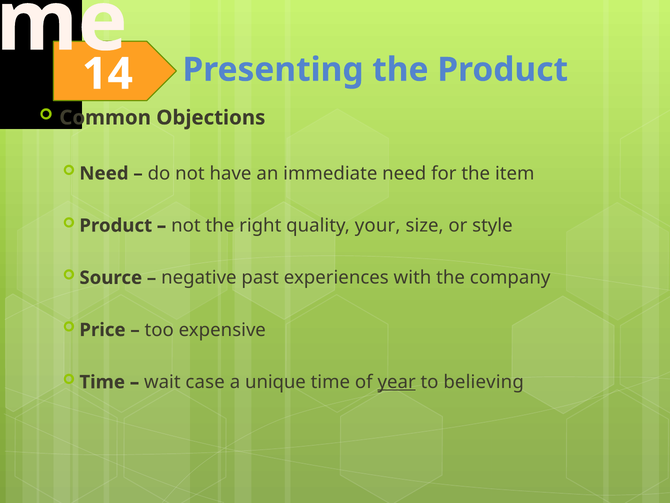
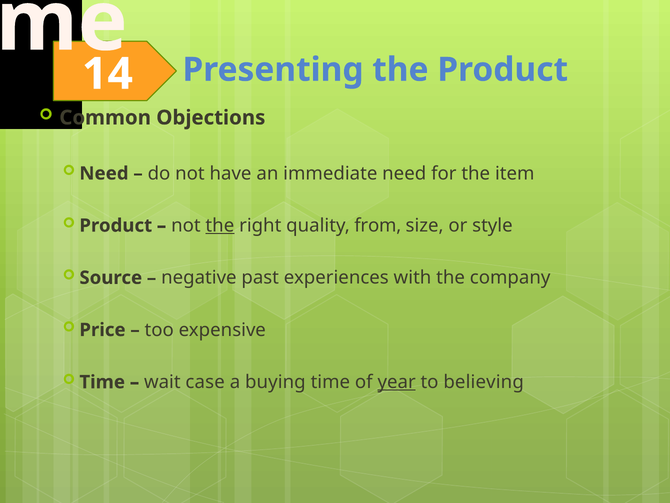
the at (220, 225) underline: none -> present
your: your -> from
unique: unique -> buying
